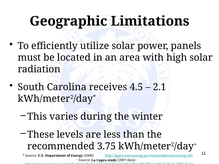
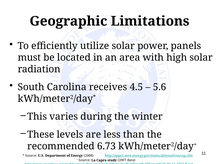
2.1: 2.1 -> 5.6
3.75: 3.75 -> 6.73
